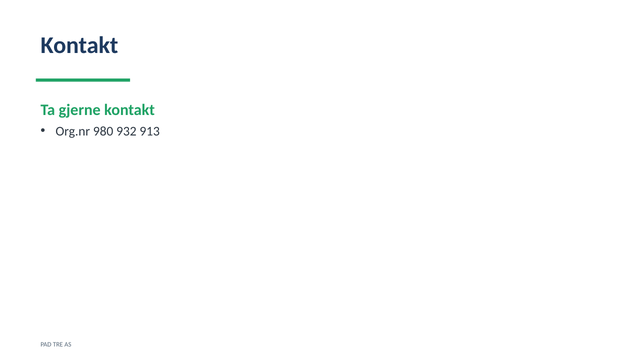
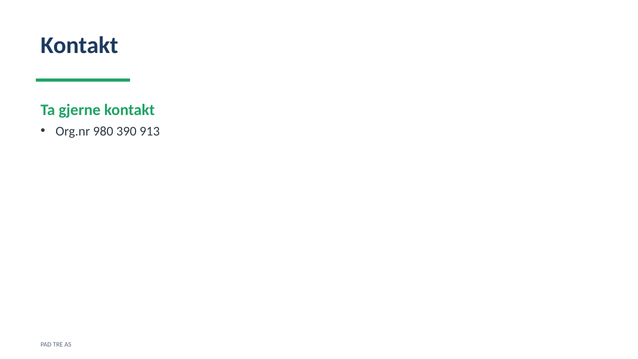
932: 932 -> 390
